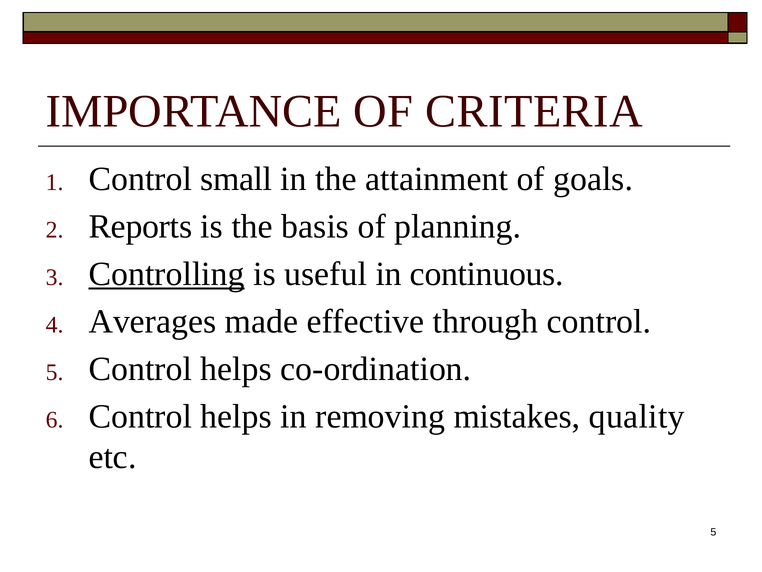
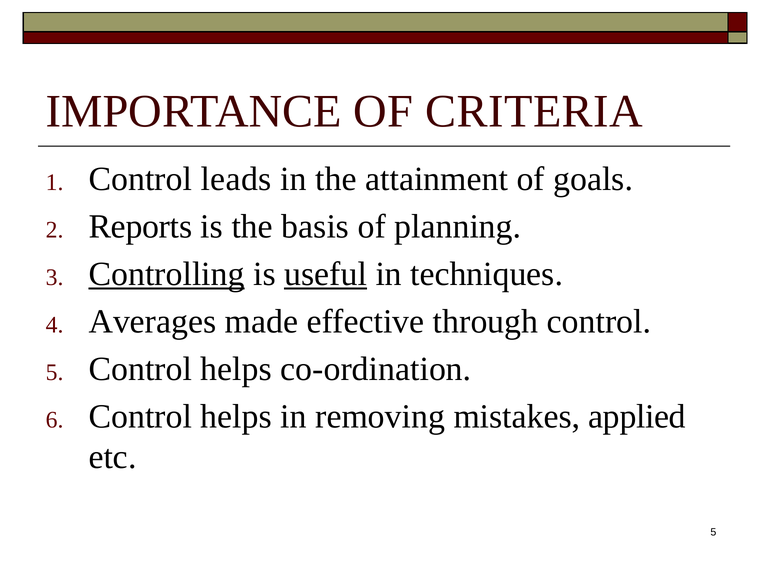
small: small -> leads
useful underline: none -> present
continuous: continuous -> techniques
quality: quality -> applied
